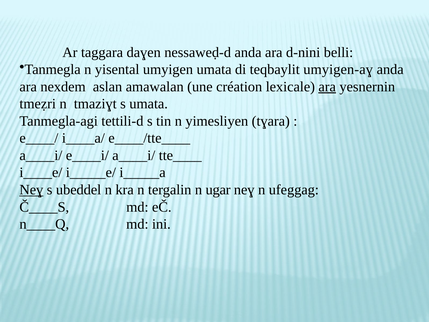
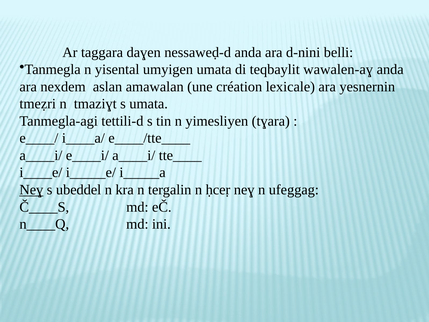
umyigen-aɣ: umyigen-aɣ -> wawalen-aɣ
ara at (327, 87) underline: present -> none
ugar: ugar -> ḥceṛ
